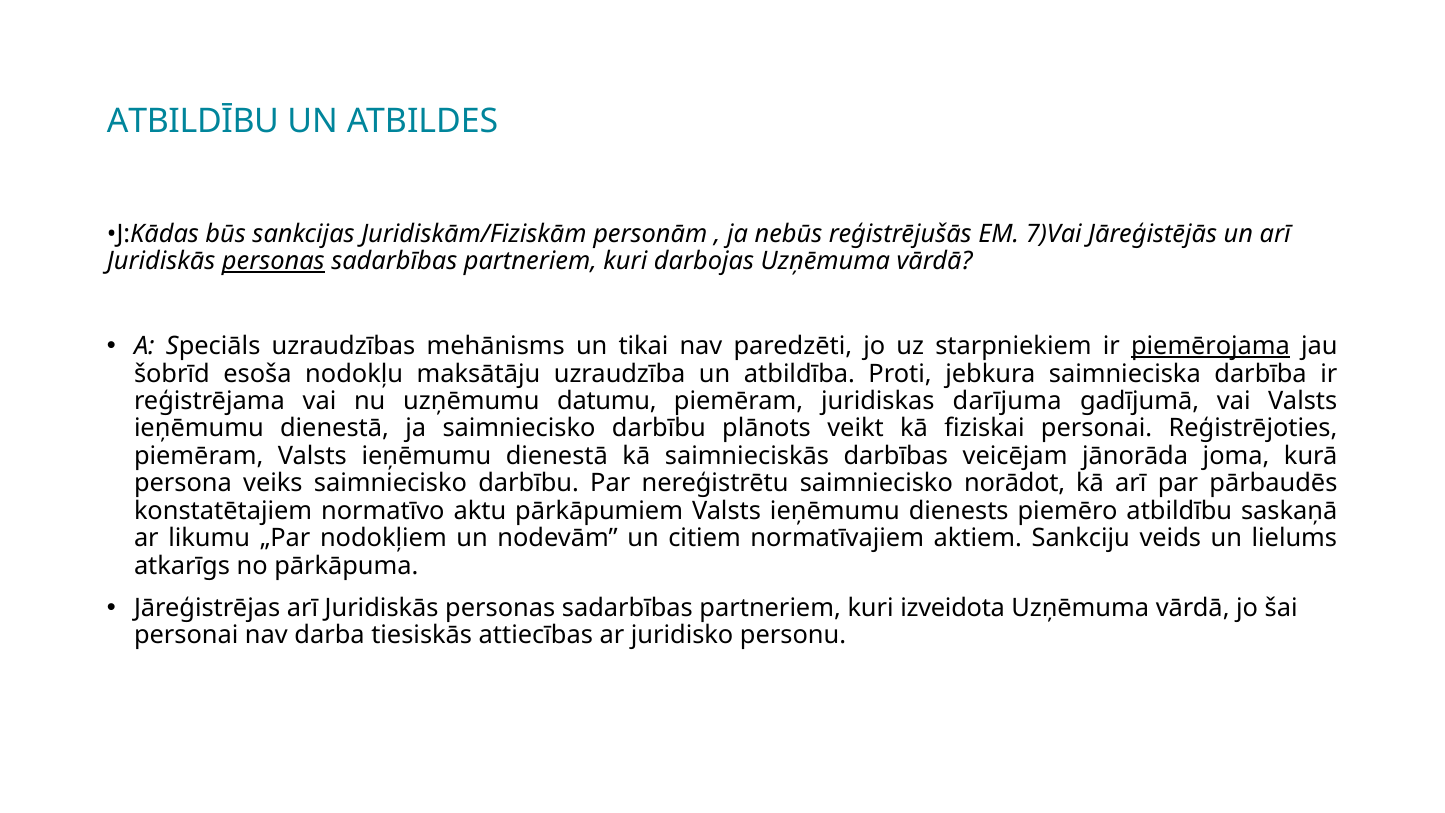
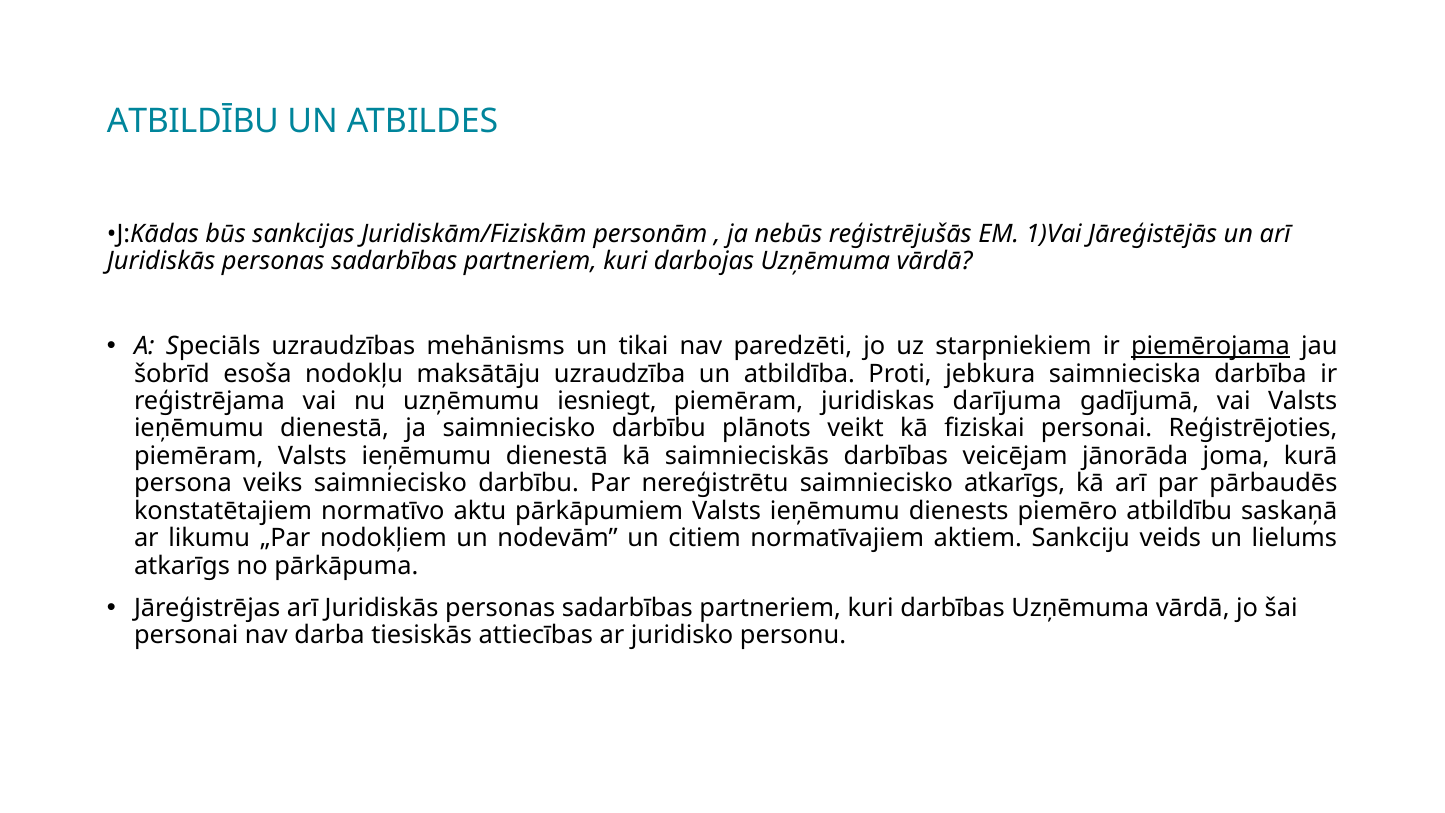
7)Vai: 7)Vai -> 1)Vai
personas at (273, 261) underline: present -> none
datumu: datumu -> iesniegt
saimniecisko norādot: norādot -> atkarīgs
kuri izveidota: izveidota -> darbības
